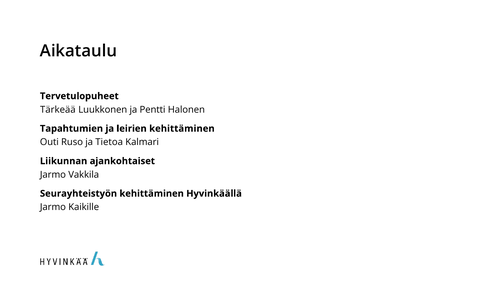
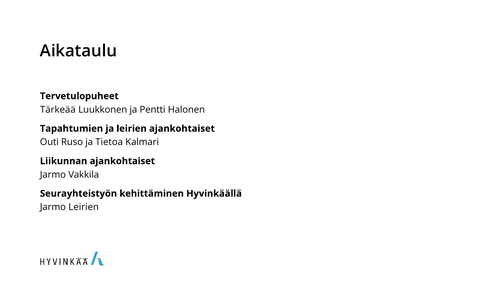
leirien kehittäminen: kehittäminen -> ajankohtaiset
Jarmo Kaikille: Kaikille -> Leirien
